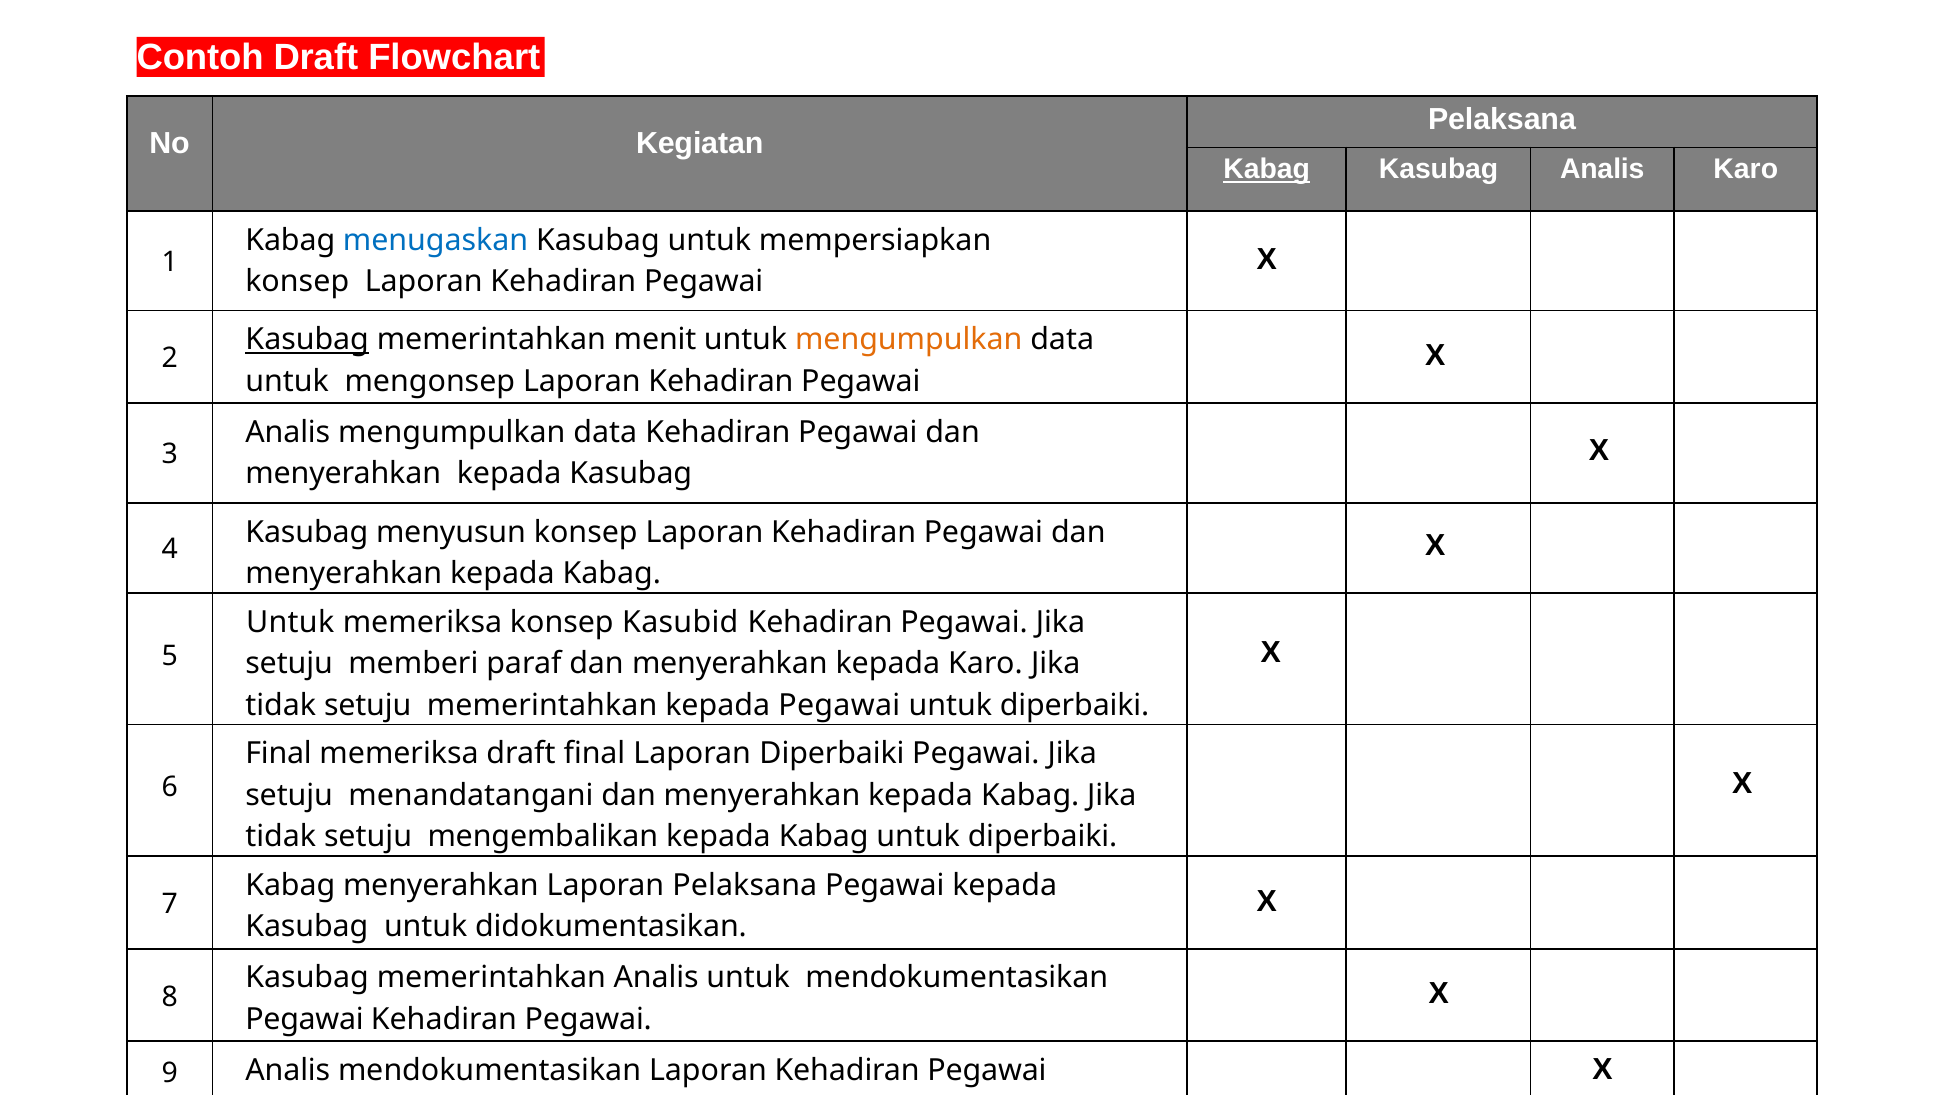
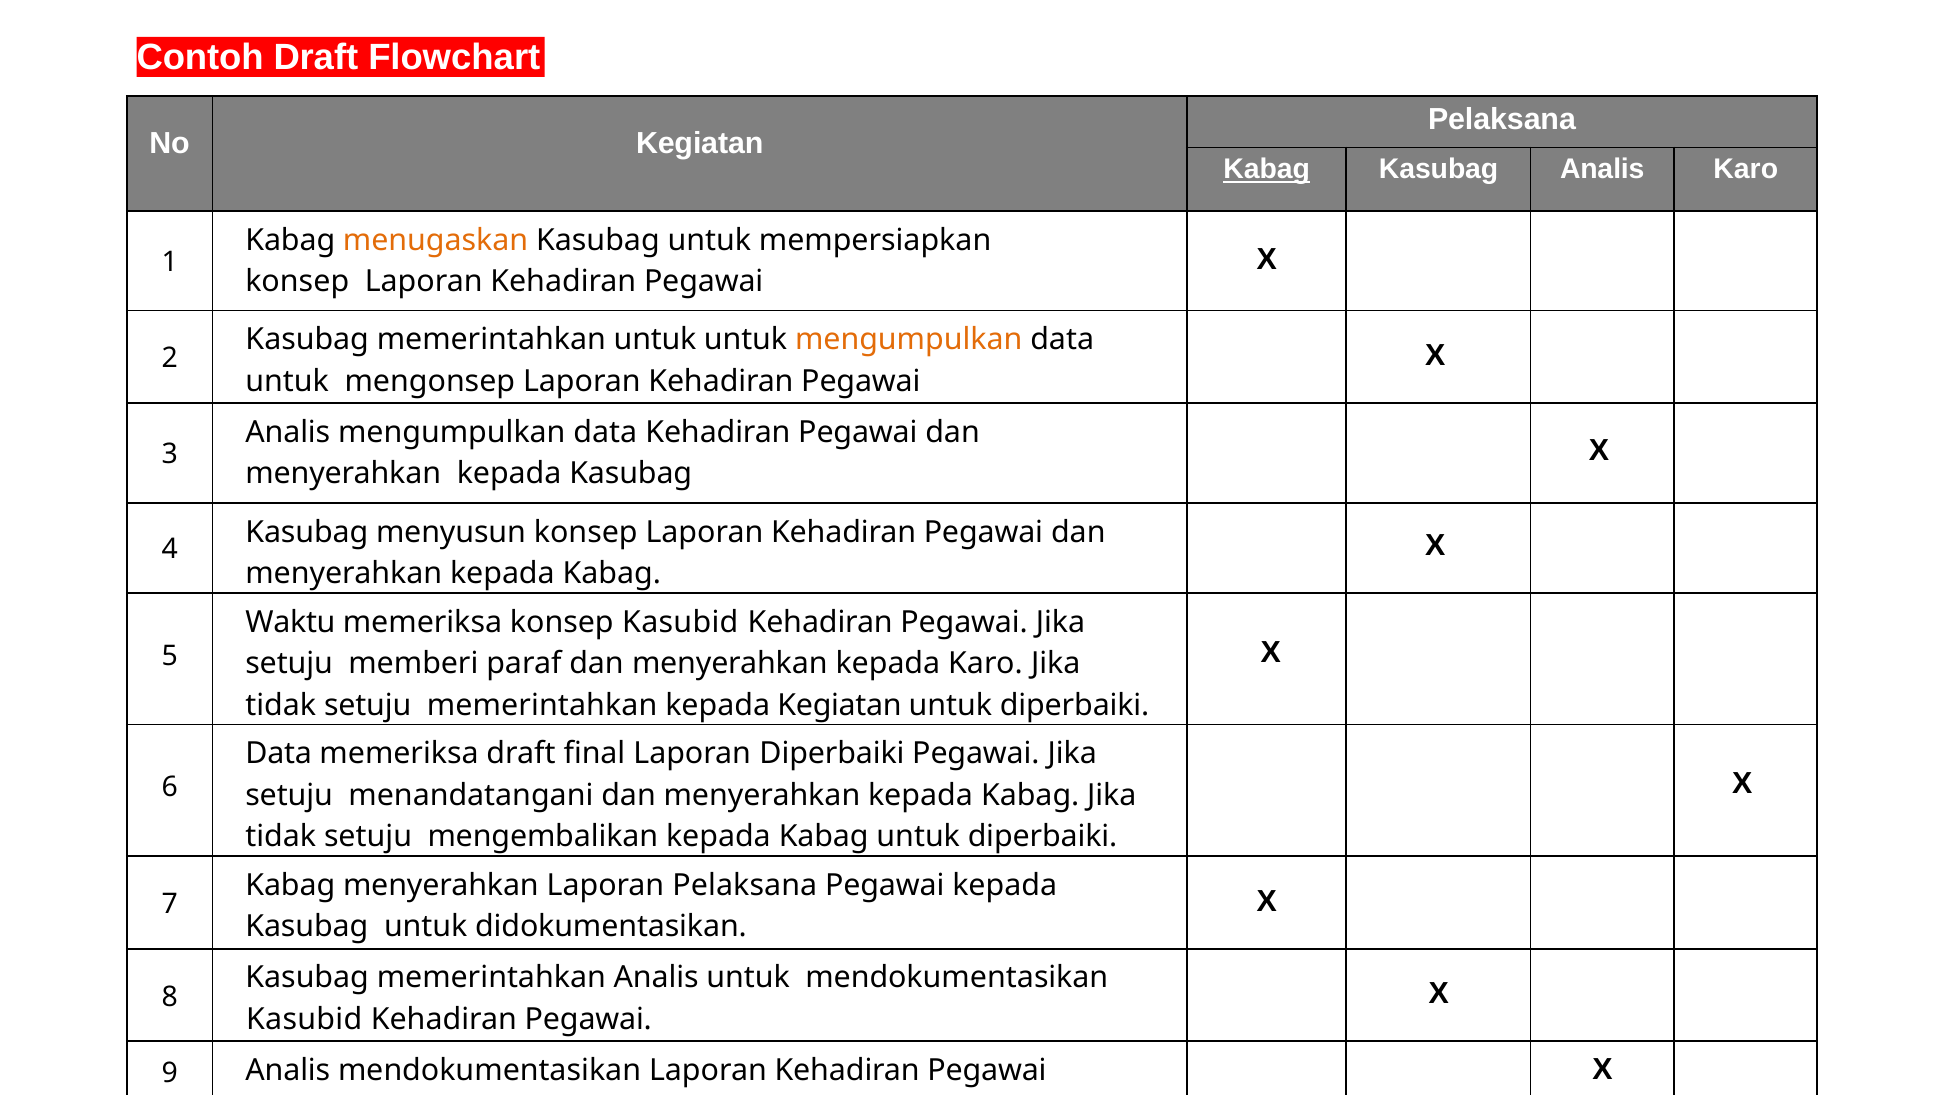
menugaskan colour: blue -> orange
Kasubag at (307, 339) underline: present -> none
memerintahkan menit: menit -> untuk
Untuk at (290, 622): Untuk -> Waktu
kepada Pegawai: Pegawai -> Kegiatan
Final at (279, 753): Final -> Data
Pegawai at (304, 1019): Pegawai -> Kasubid
